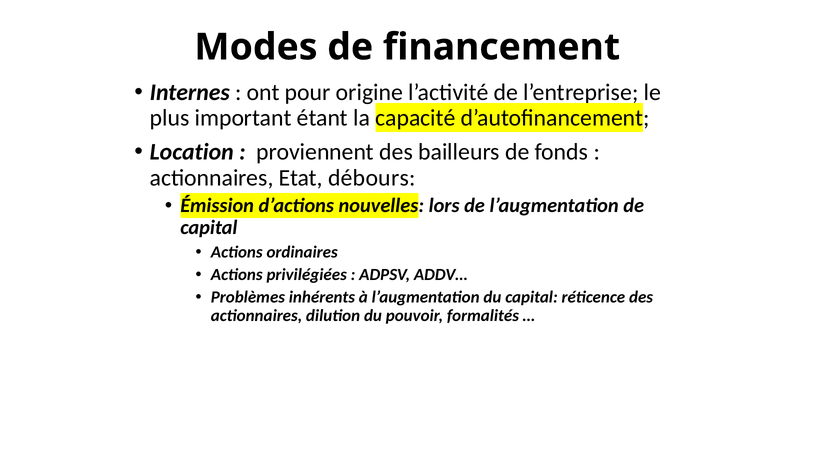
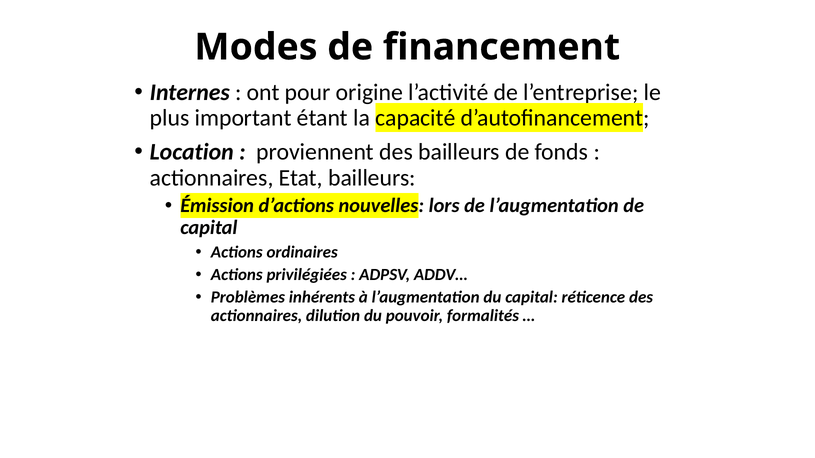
Etat débours: débours -> bailleurs
